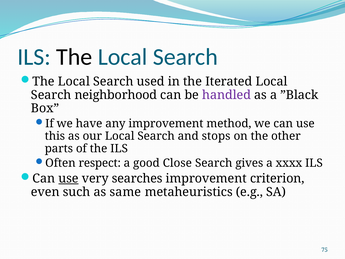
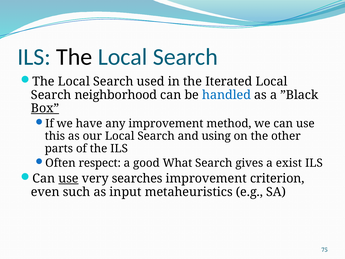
handled colour: purple -> blue
Box underline: none -> present
stops: stops -> using
Close: Close -> What
xxxx: xxxx -> exist
same: same -> input
